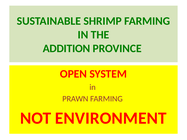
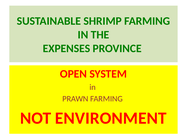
ADDITION: ADDITION -> EXPENSES
